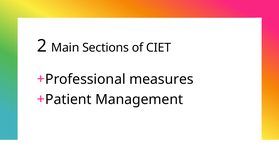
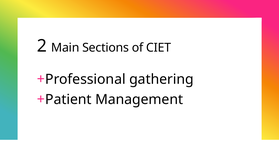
measures: measures -> gathering
